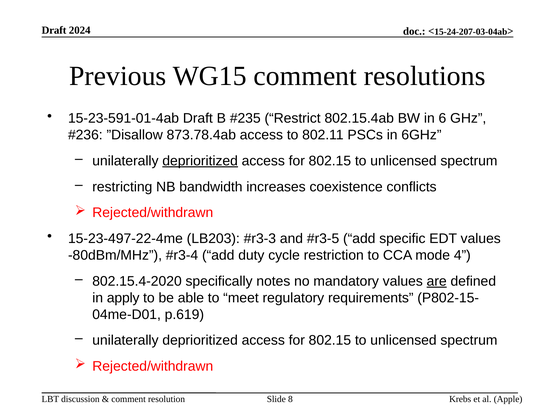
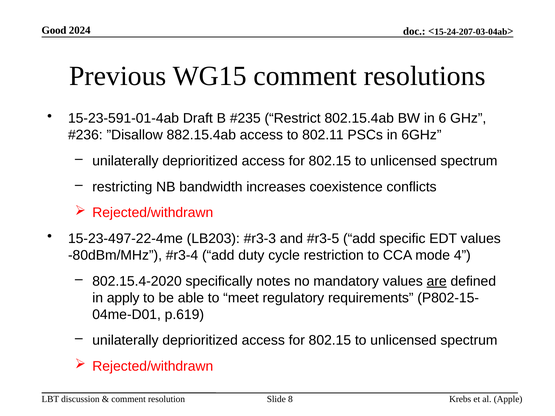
Draft at (54, 30): Draft -> Good
873.78.4ab: 873.78.4ab -> 882.15.4ab
deprioritized at (200, 161) underline: present -> none
